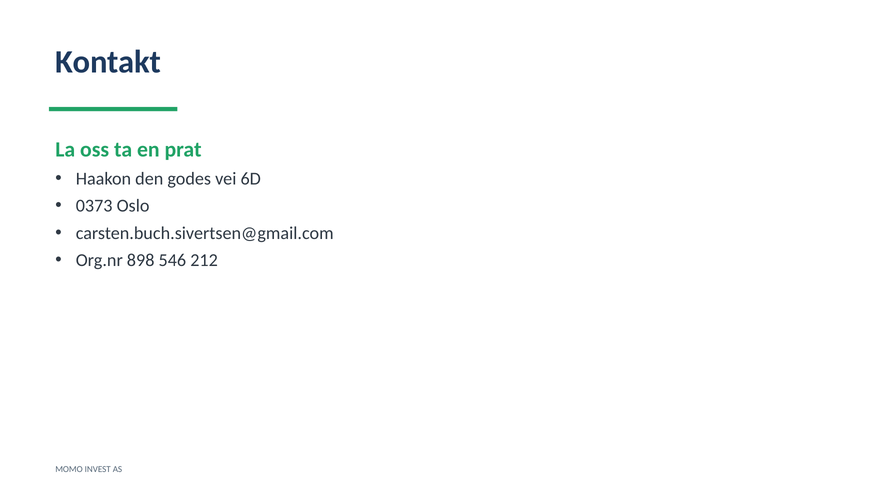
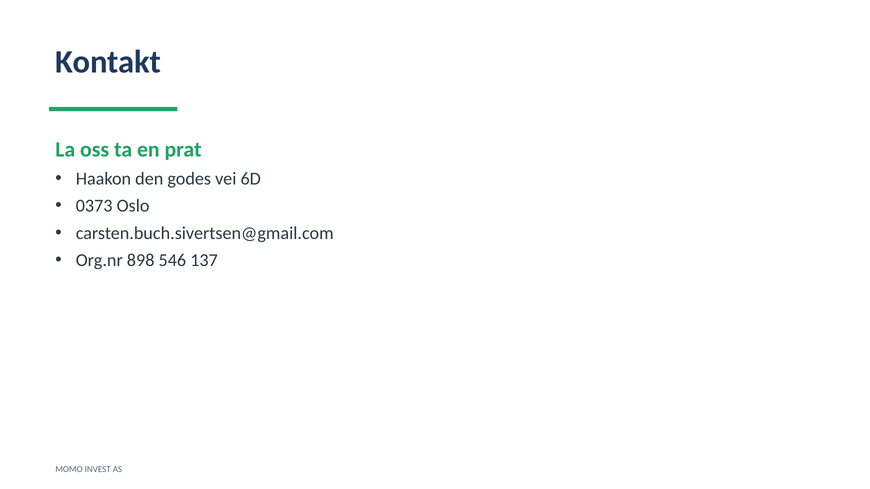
212: 212 -> 137
